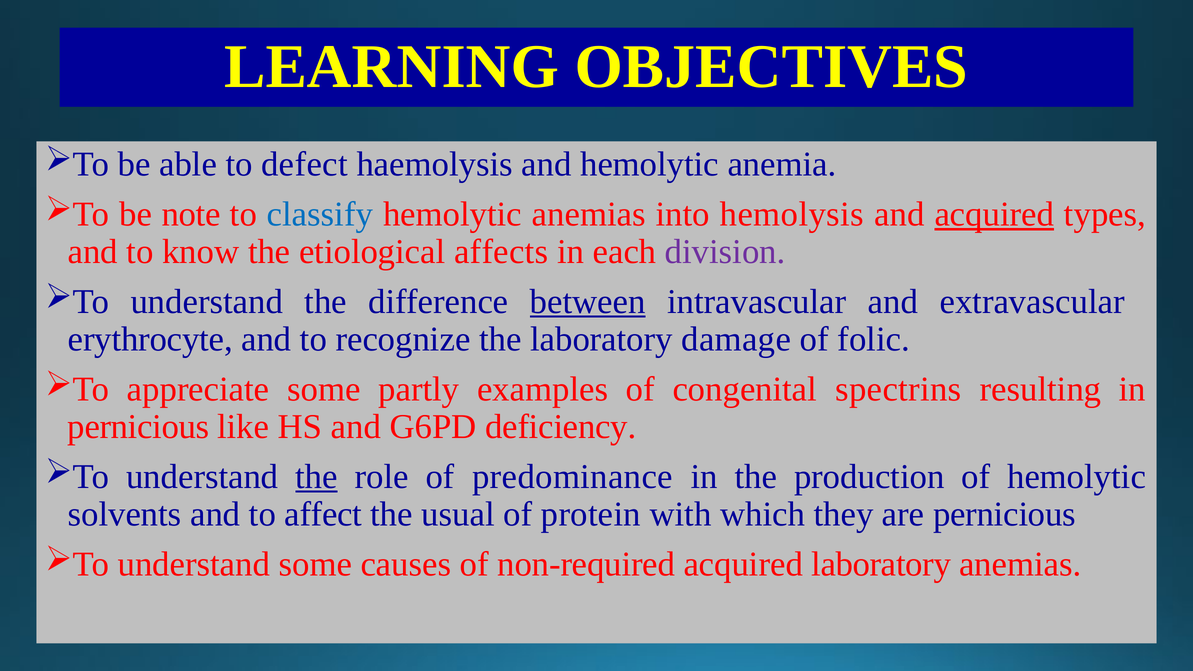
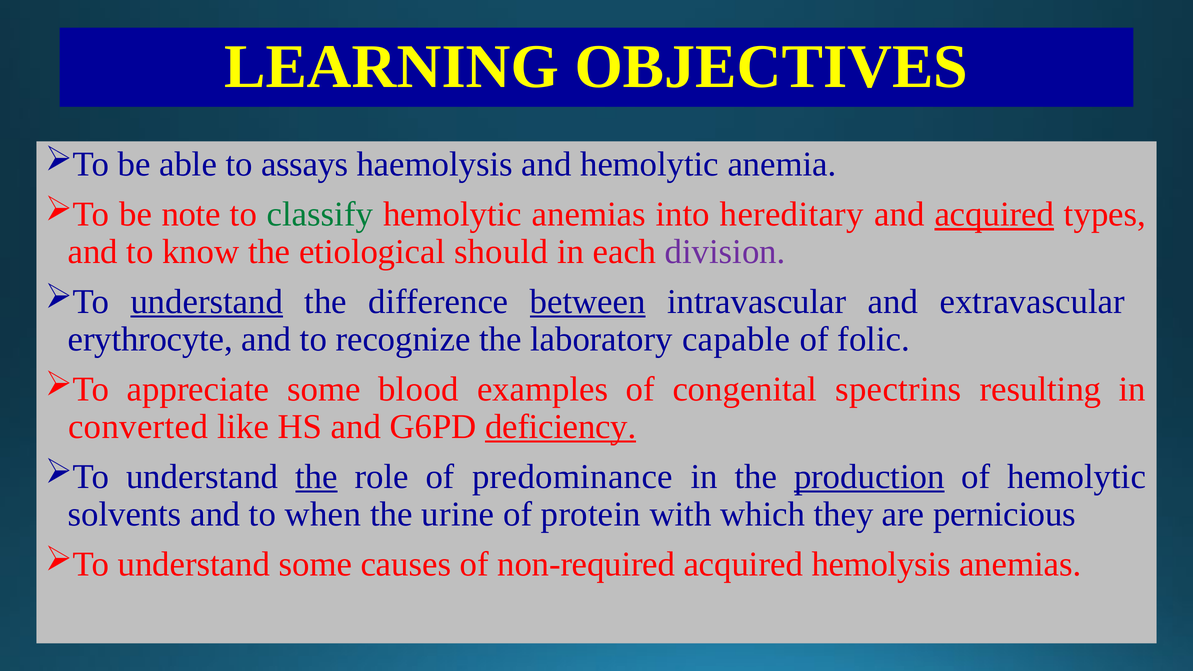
defect: defect -> assays
classify colour: blue -> green
hemolysis: hemolysis -> hereditary
affects: affects -> should
understand at (207, 302) underline: none -> present
damage: damage -> capable
partly: partly -> blood
pernicious at (138, 427): pernicious -> converted
deficiency underline: none -> present
production underline: none -> present
affect: affect -> when
usual: usual -> urine
acquired laboratory: laboratory -> hemolysis
